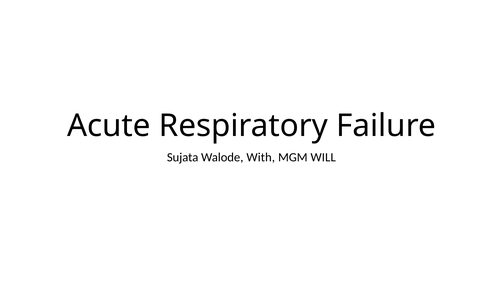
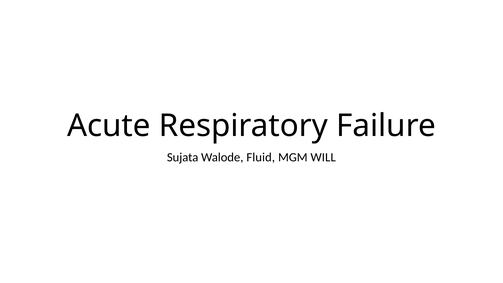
With: With -> Fluid
